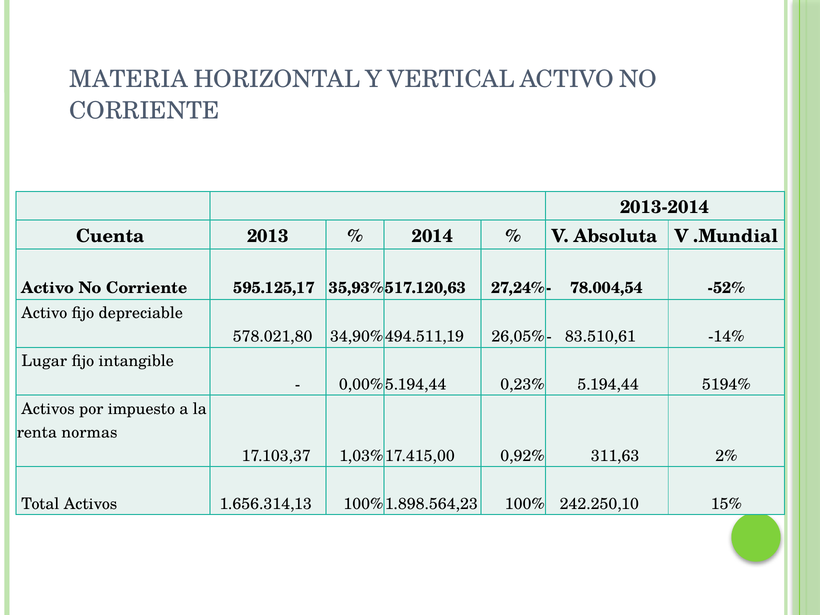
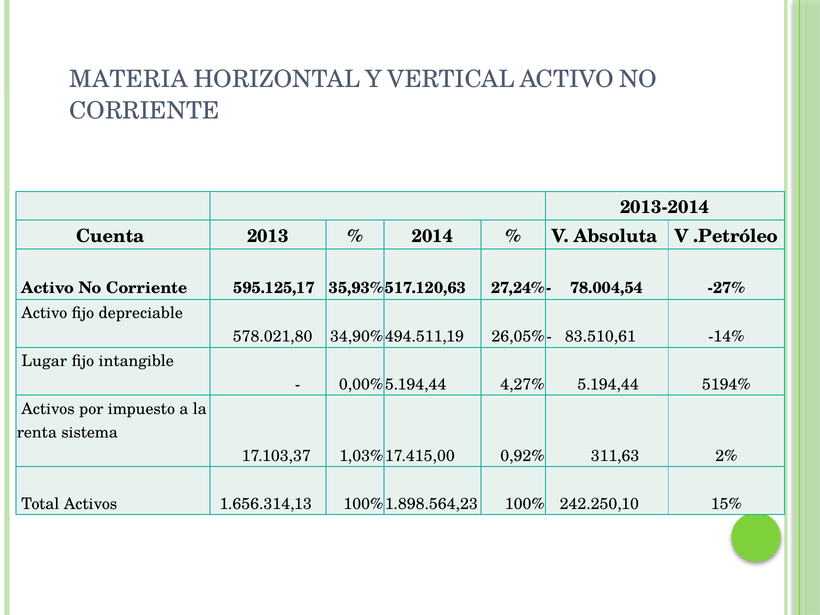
.Mundial: .Mundial -> .Petróleo
-52%: -52% -> -27%
0,23%: 0,23% -> 4,27%
normas: normas -> sistema
